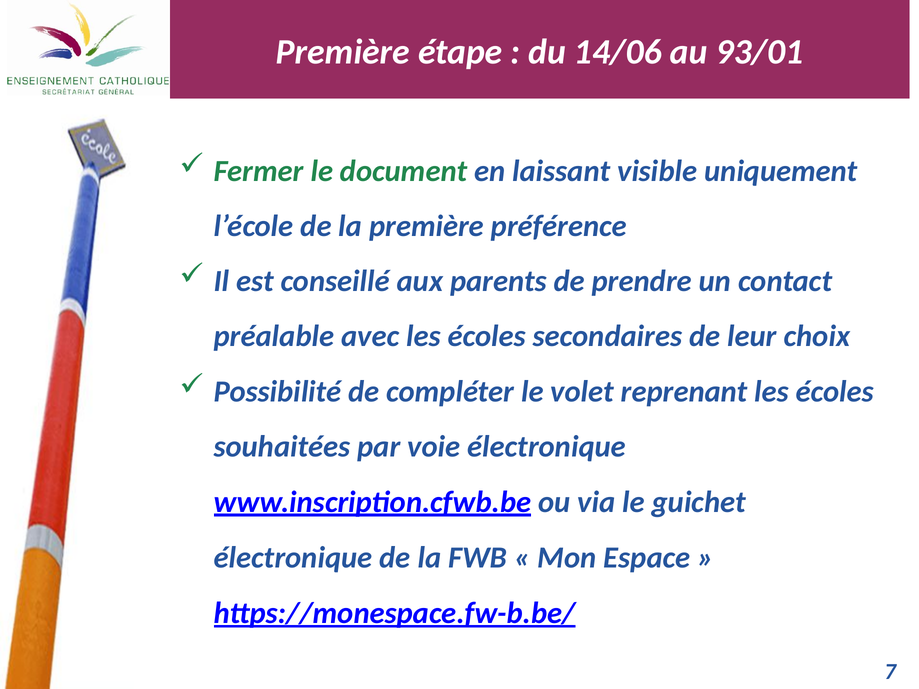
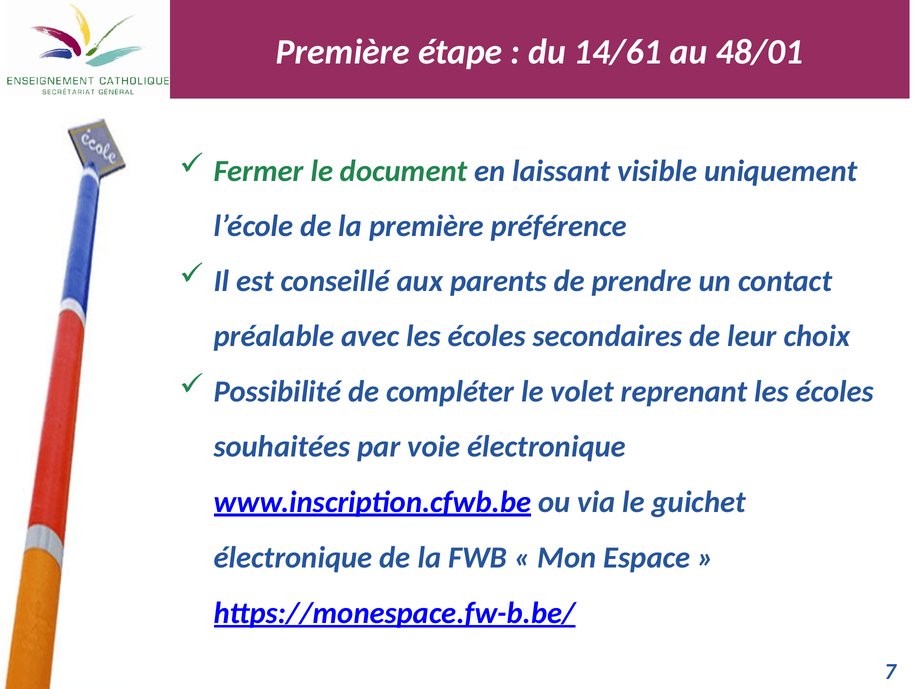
14/06: 14/06 -> 14/61
93/01: 93/01 -> 48/01
